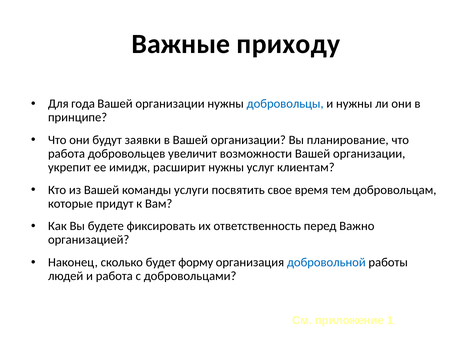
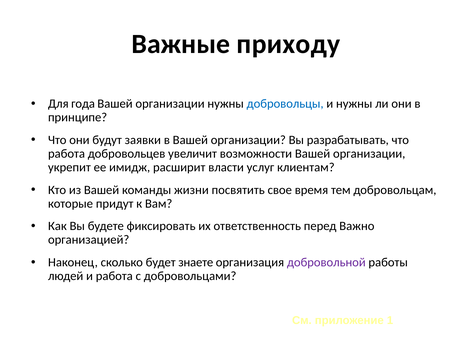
планирование: планирование -> разрабатывать
расширит нужны: нужны -> власти
услуги: услуги -> жизни
форму: форму -> знаете
добровольной colour: blue -> purple
